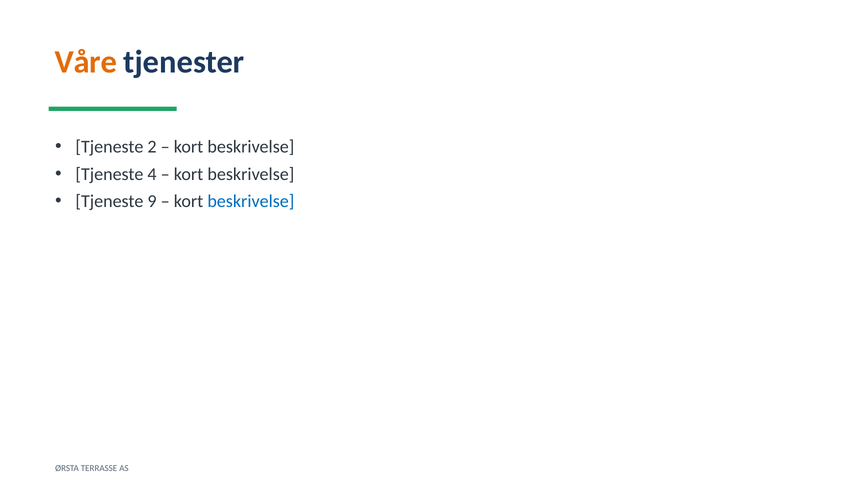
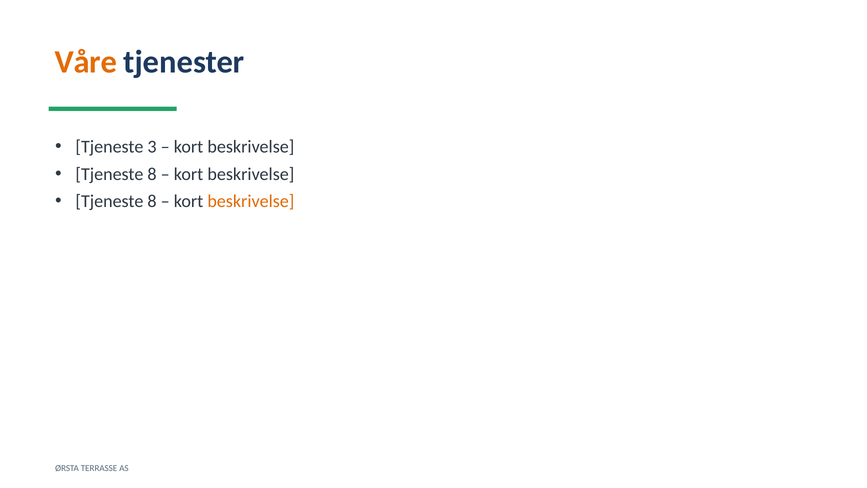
2: 2 -> 3
4 at (152, 174): 4 -> 8
9 at (152, 201): 9 -> 8
beskrivelse at (251, 201) colour: blue -> orange
